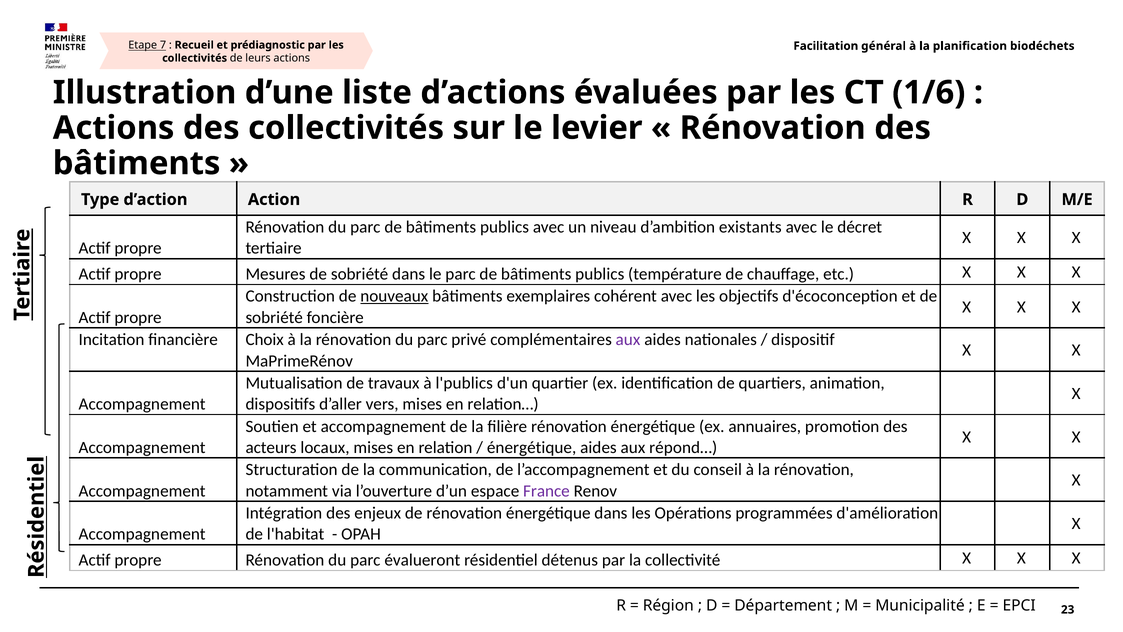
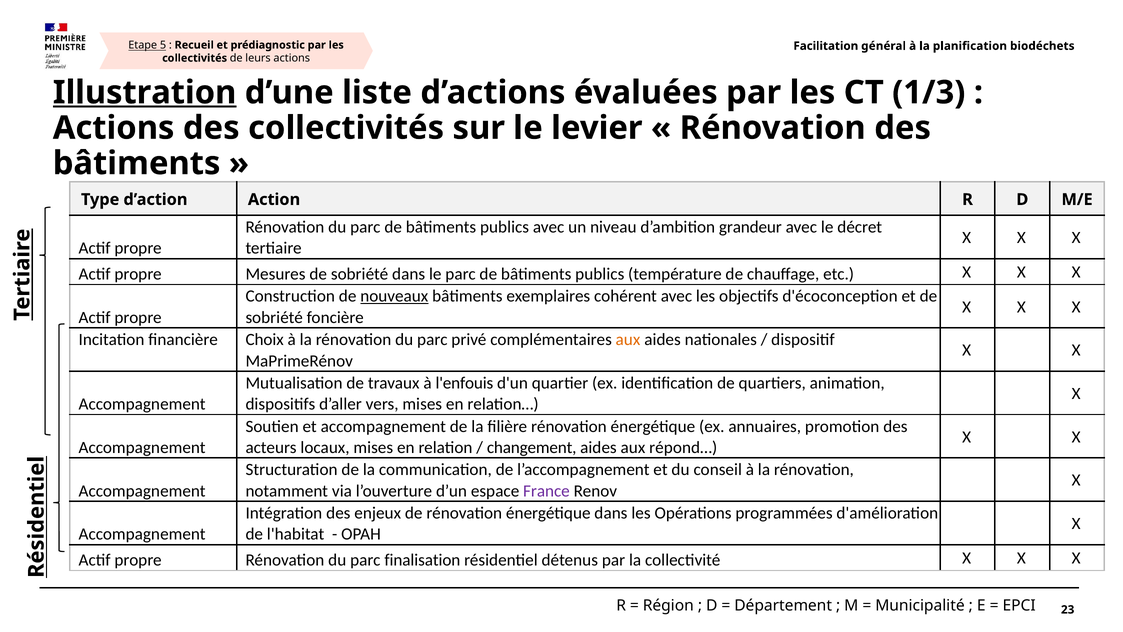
7: 7 -> 5
Illustration underline: none -> present
1/6: 1/6 -> 1/3
existants: existants -> grandeur
aux at (628, 340) colour: purple -> orange
l'publics: l'publics -> l'enfouis
énergétique at (532, 447): énergétique -> changement
évalueront: évalueront -> finalisation
